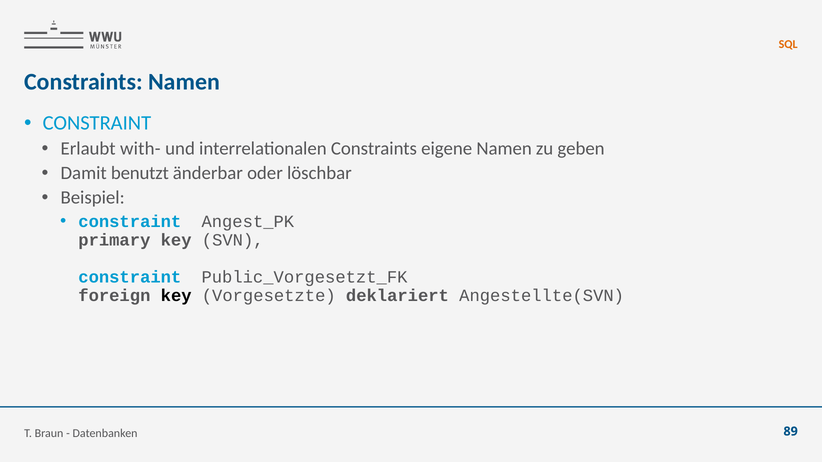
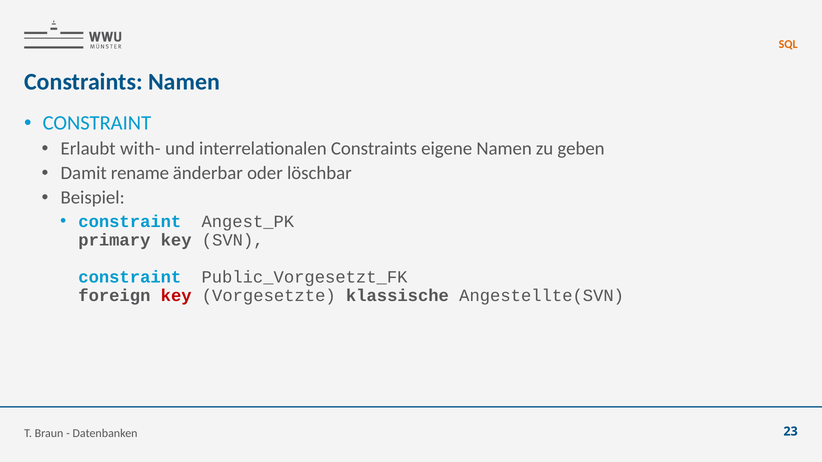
benutzt: benutzt -> rename
key at (176, 296) colour: black -> red
deklariert: deklariert -> klassische
89: 89 -> 23
